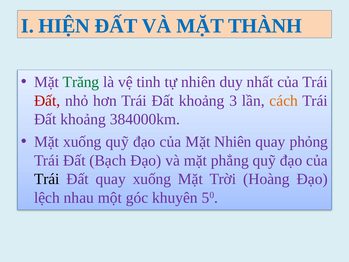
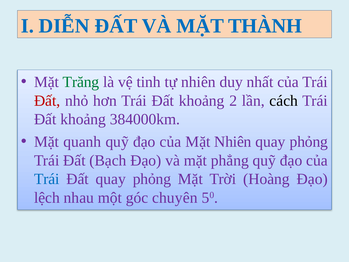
HIỆN: HIỆN -> DIỄN
3: 3 -> 2
cách colour: orange -> black
Mặt xuống: xuống -> quanh
Trái at (47, 179) colour: black -> blue
Đất quay xuống: xuống -> phỏng
khuyên: khuyên -> chuyên
